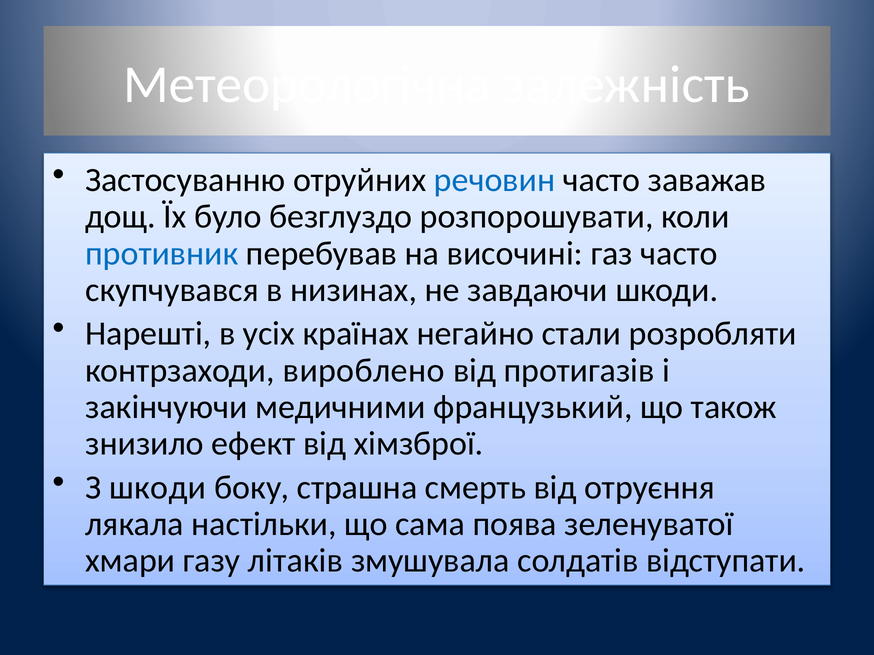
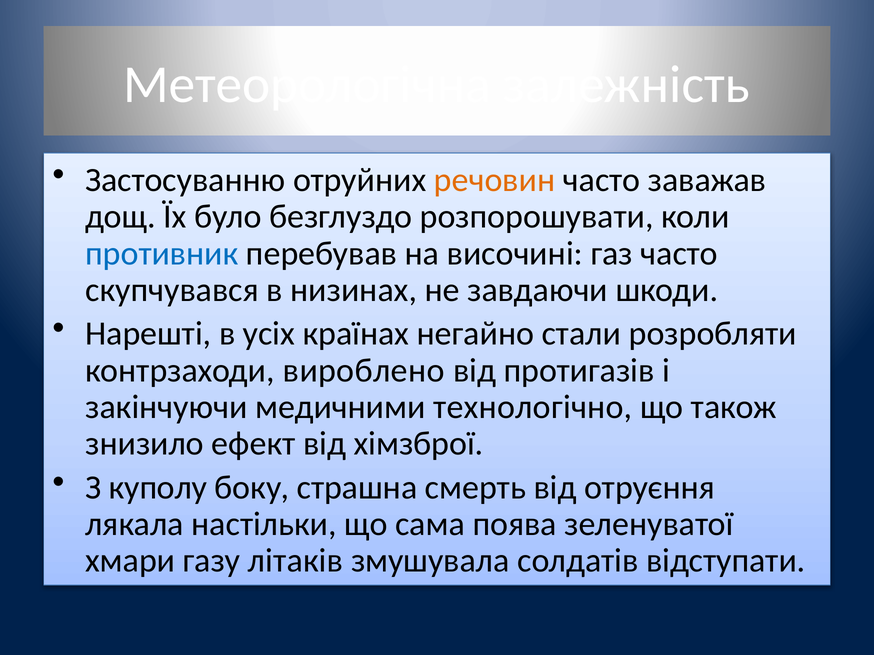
речовин colour: blue -> orange
французький: французький -> технологічно
З шкоди: шкоди -> куполу
